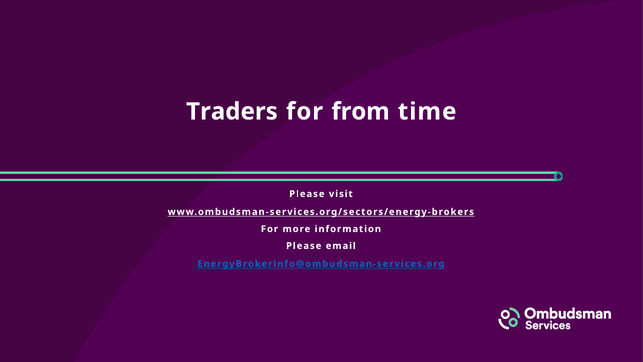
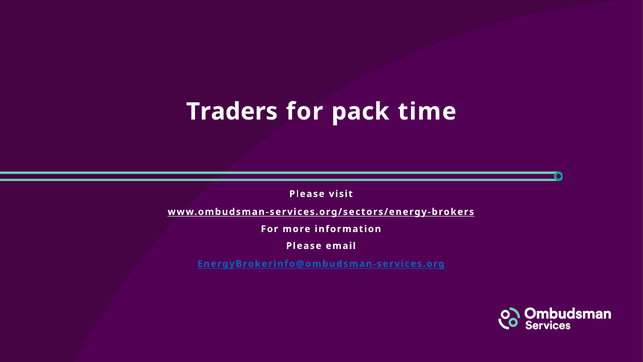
from: from -> pack
